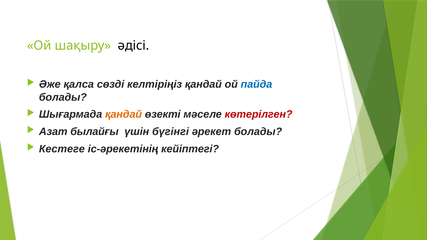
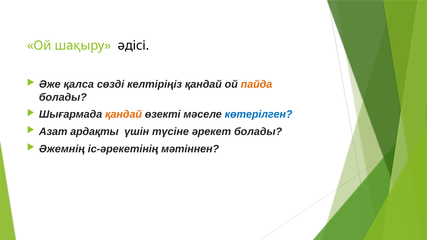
пайда colour: blue -> orange
көтерілген colour: red -> blue
былайғы: былайғы -> ардақты
бүгінгі: бүгінгі -> түсіне
Кестеге: Кестеге -> Әжемнің
кейіптегі: кейіптегі -> мәтіннен
